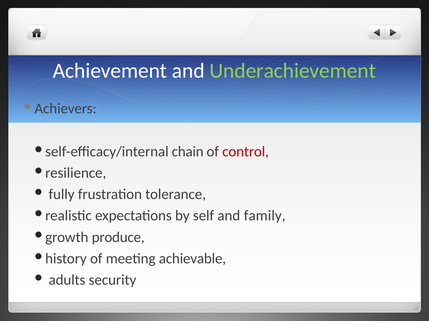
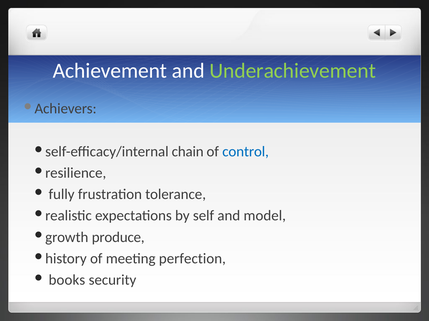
control colour: red -> blue
family: family -> model
achievable: achievable -> perfection
adults: adults -> books
